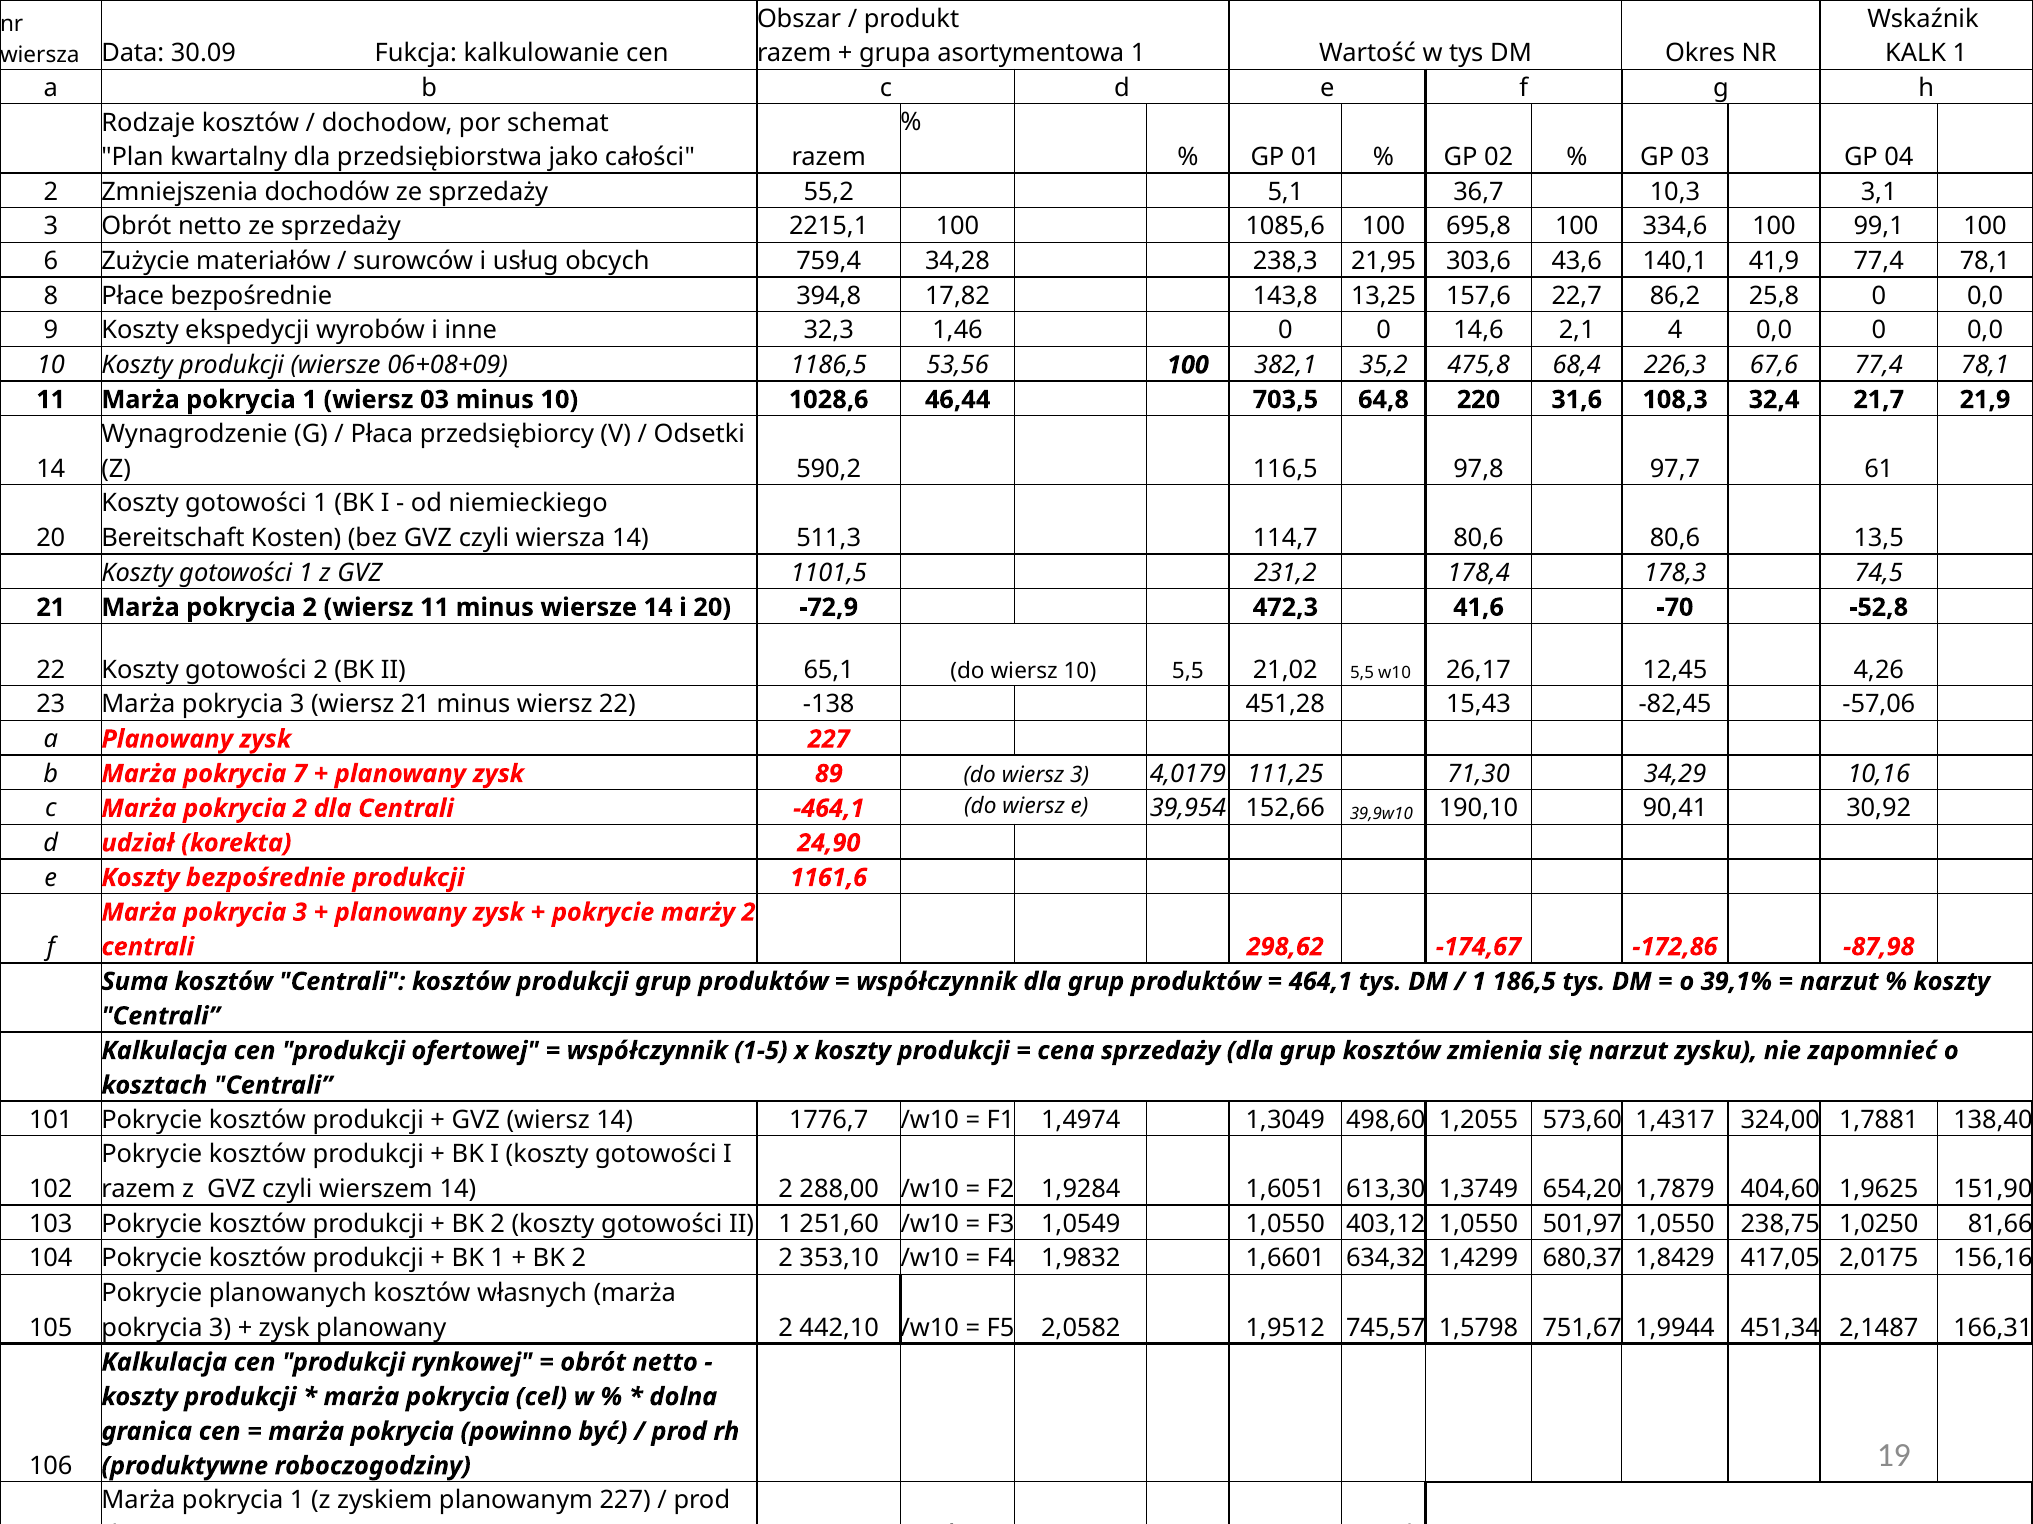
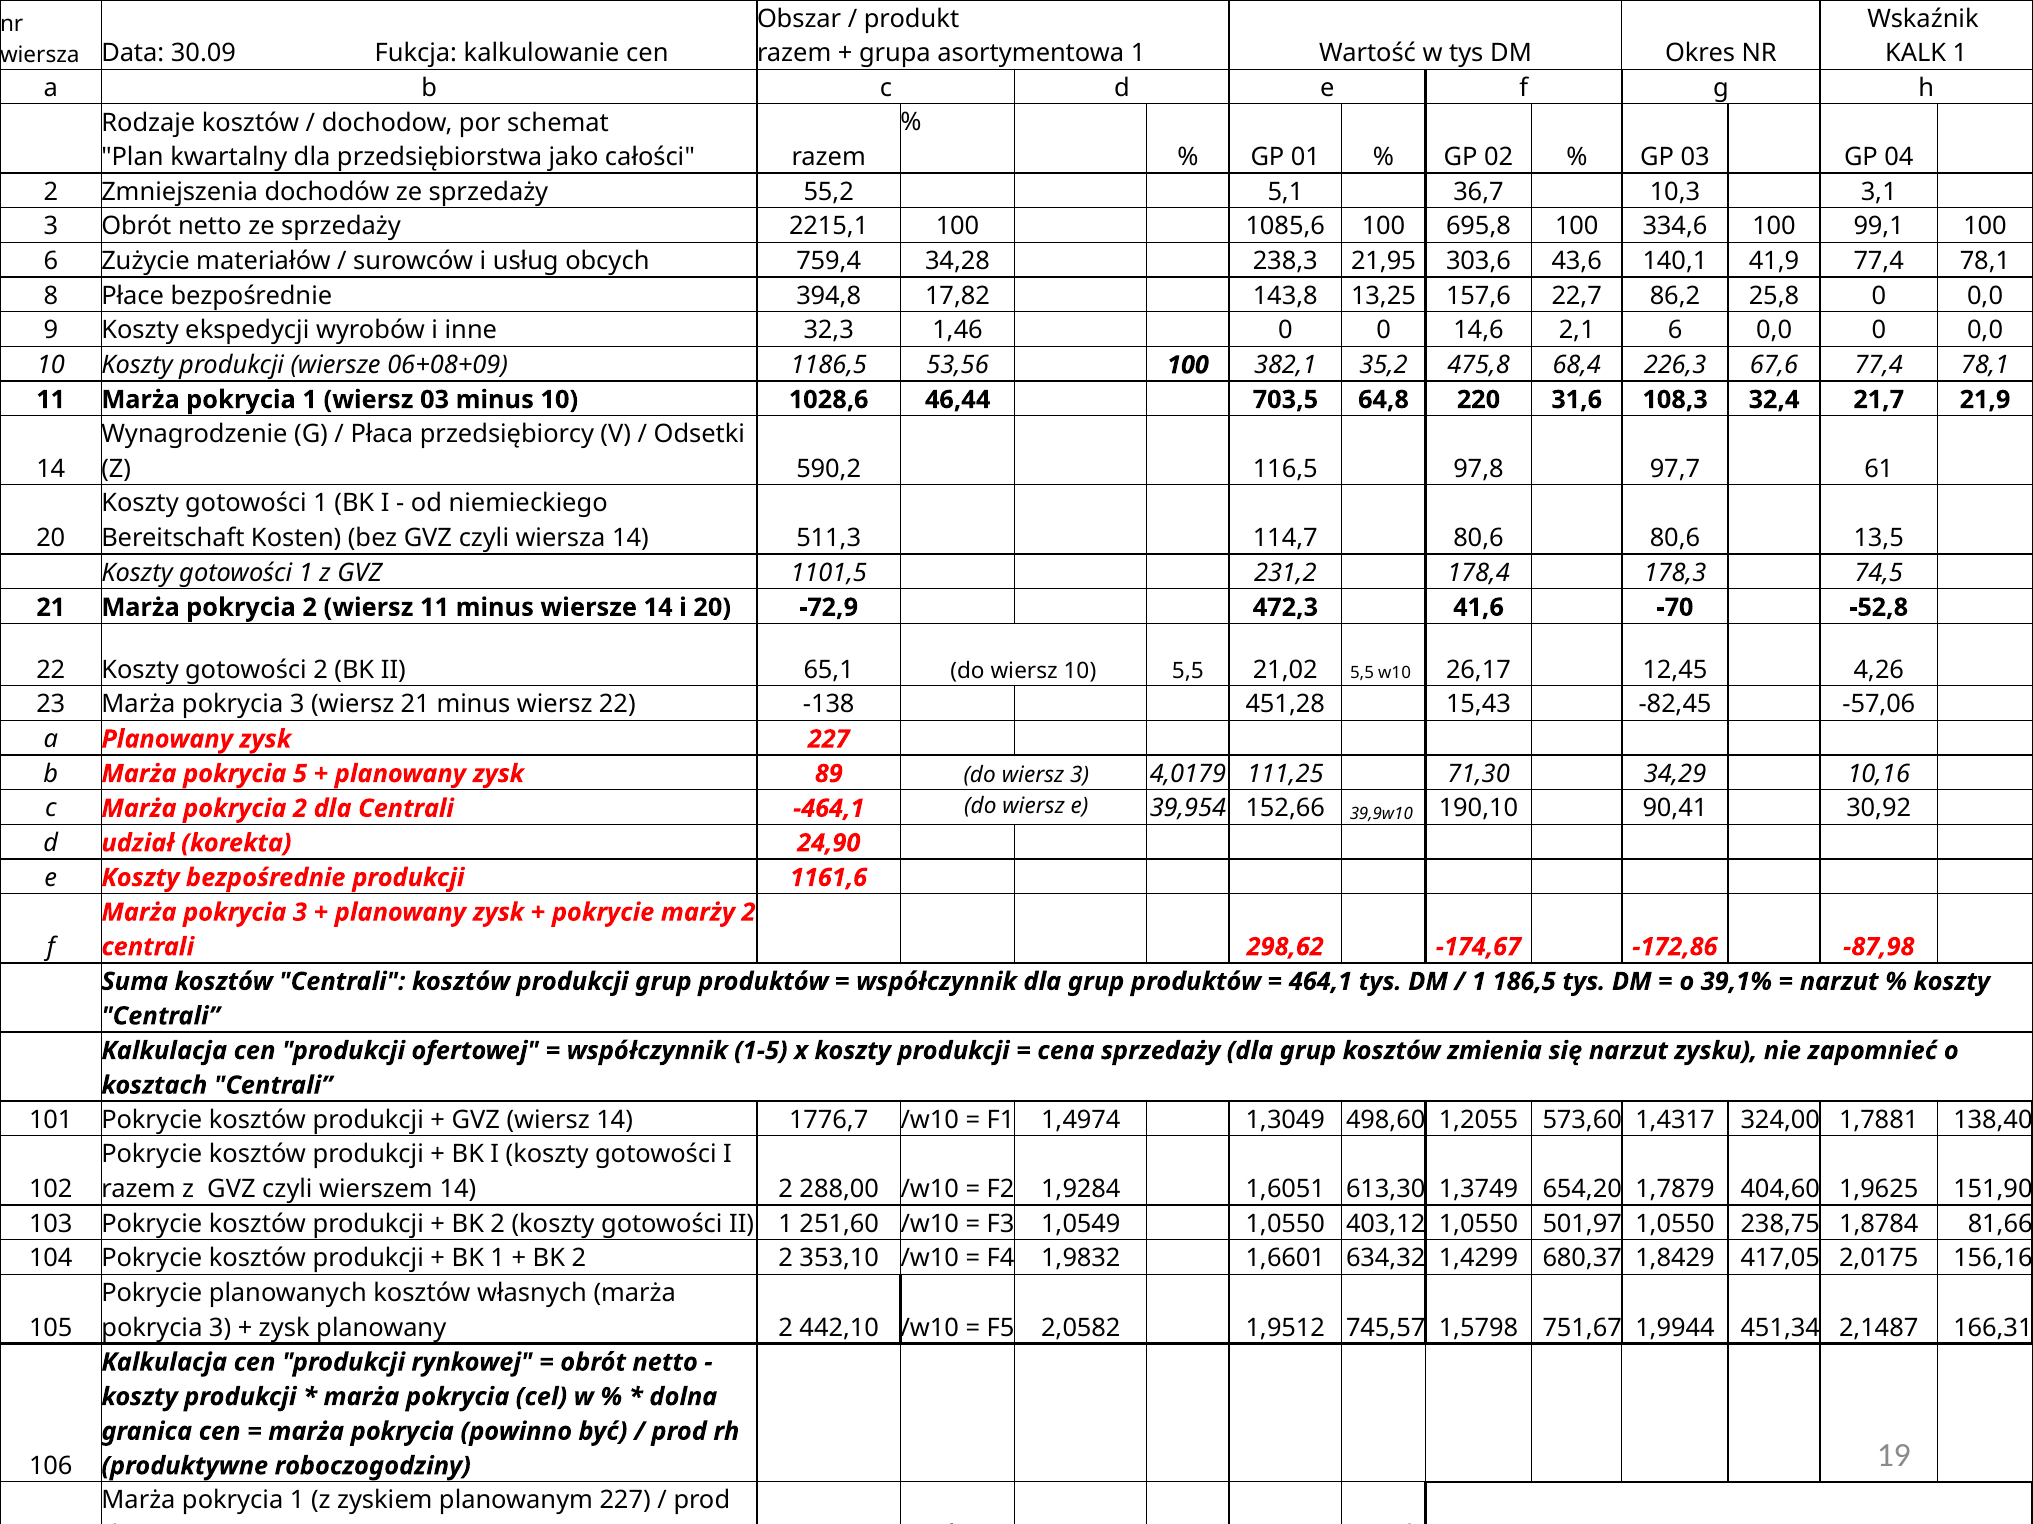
2,1 4: 4 -> 6
7: 7 -> 5
1,0250: 1,0250 -> 1,8784
